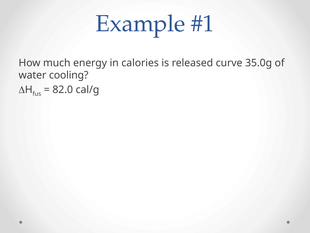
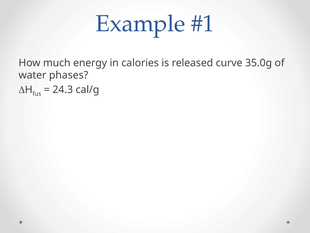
cooling: cooling -> phases
82.0: 82.0 -> 24.3
